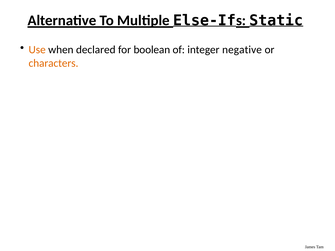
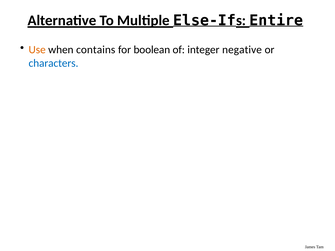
Static: Static -> Entire
declared: declared -> contains
characters colour: orange -> blue
